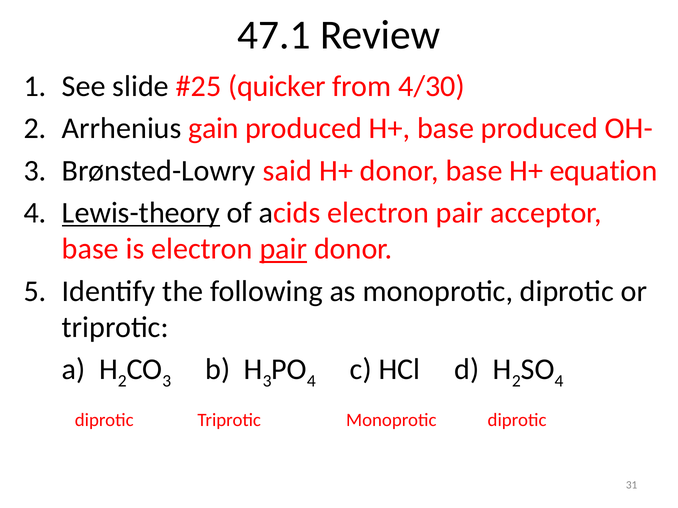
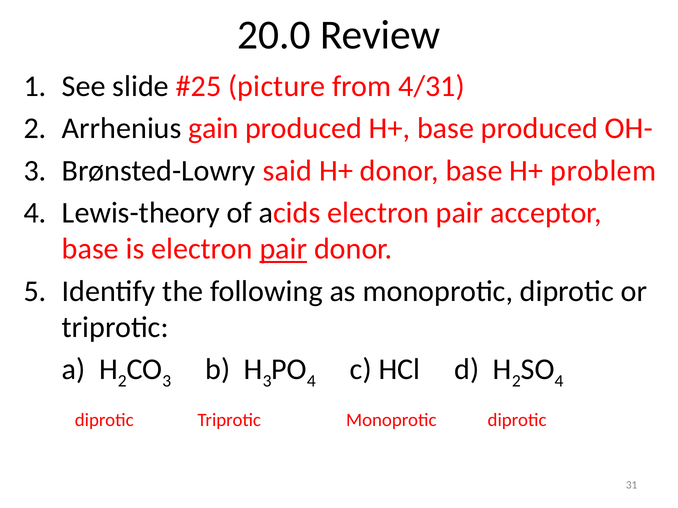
47.1: 47.1 -> 20.0
quicker: quicker -> picture
4/30: 4/30 -> 4/31
equation: equation -> problem
Lewis-theory underline: present -> none
